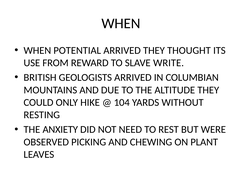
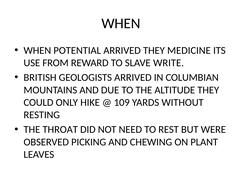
THOUGHT: THOUGHT -> MEDICINE
104: 104 -> 109
ANXIETY: ANXIETY -> THROAT
